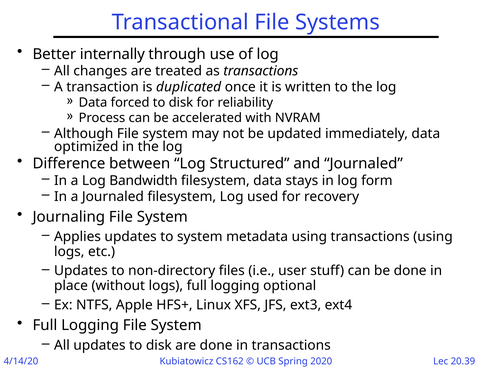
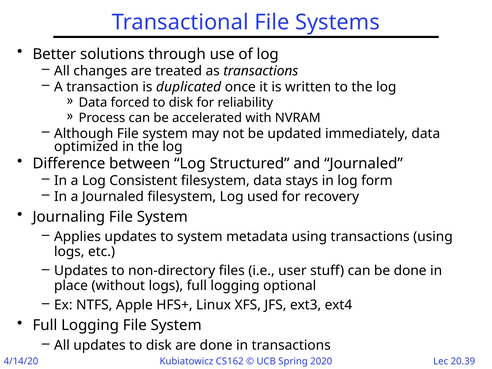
internally: internally -> solutions
Bandwidth: Bandwidth -> Consistent
